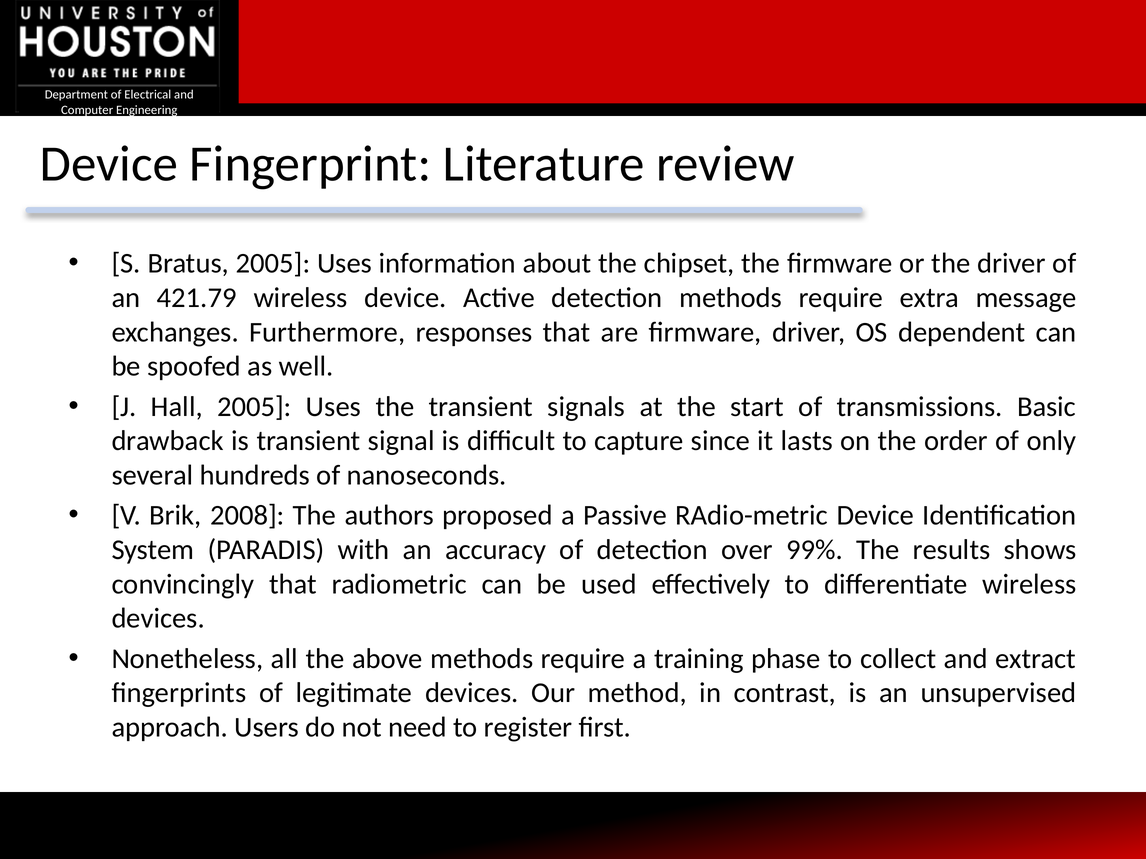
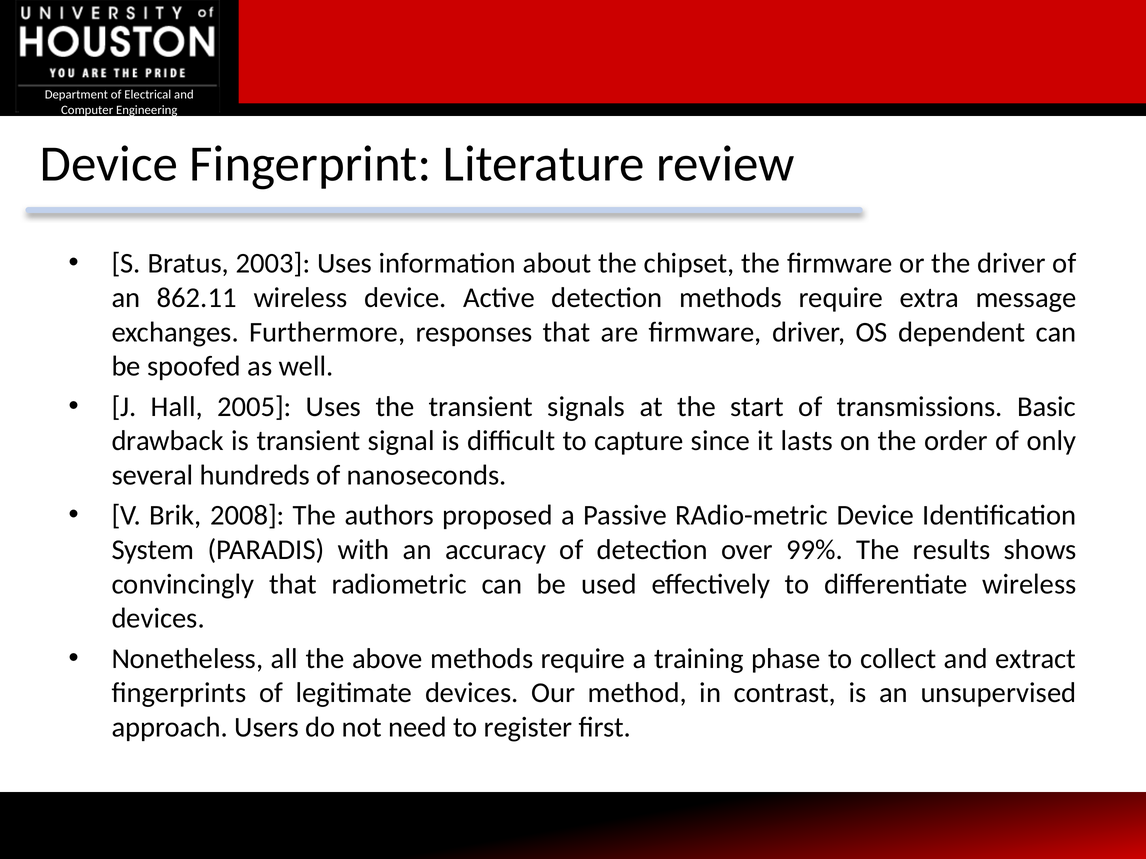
Bratus 2005: 2005 -> 2003
421.79: 421.79 -> 862.11
